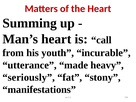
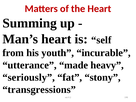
call: call -> self
manifestations: manifestations -> transgressions
